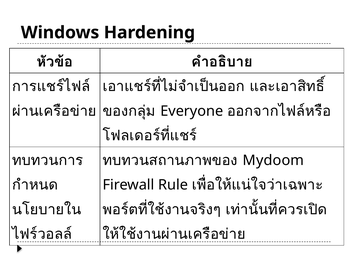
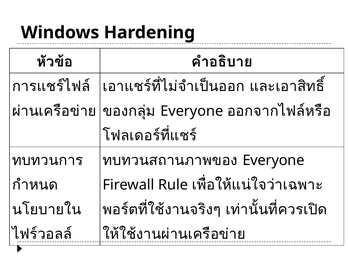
Mydoom at (273, 160): Mydoom -> Everyone
